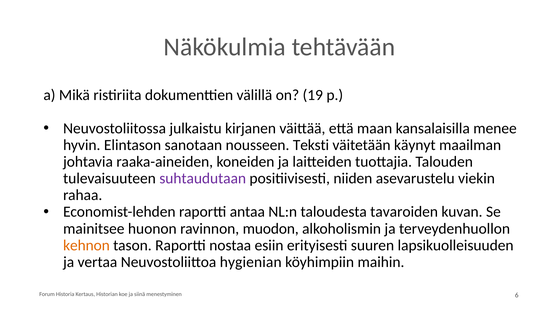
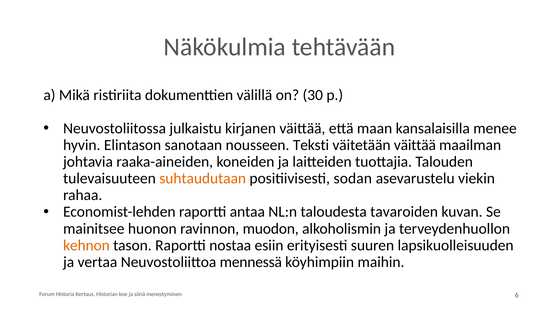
19: 19 -> 30
väitetään käynyt: käynyt -> väittää
suhtaudutaan colour: purple -> orange
niiden: niiden -> sodan
hygienian: hygienian -> mennessä
